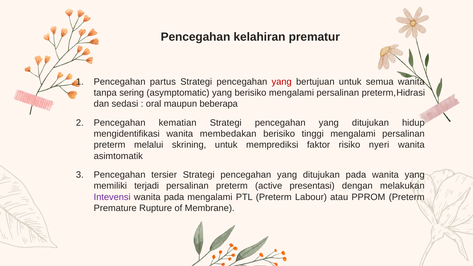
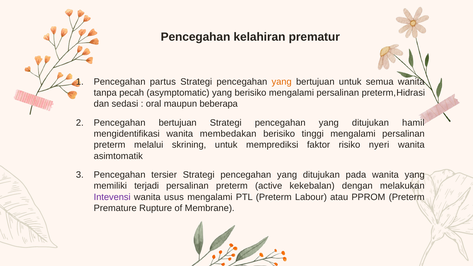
yang at (282, 82) colour: red -> orange
sering: sering -> pecah
Pencegahan kematian: kematian -> bertujuan
hidup: hidup -> hamil
presentasi: presentasi -> kekebalan
wanita pada: pada -> usus
